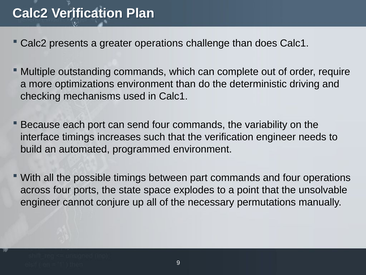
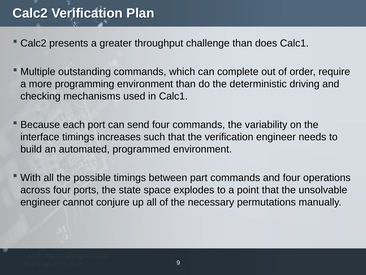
greater operations: operations -> throughput
optimizations: optimizations -> programming
